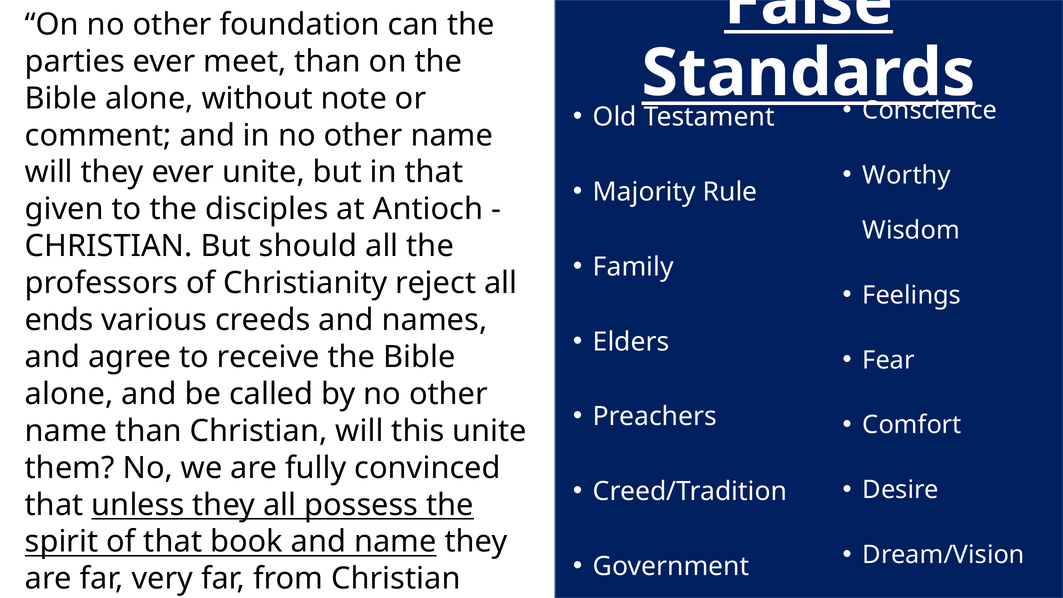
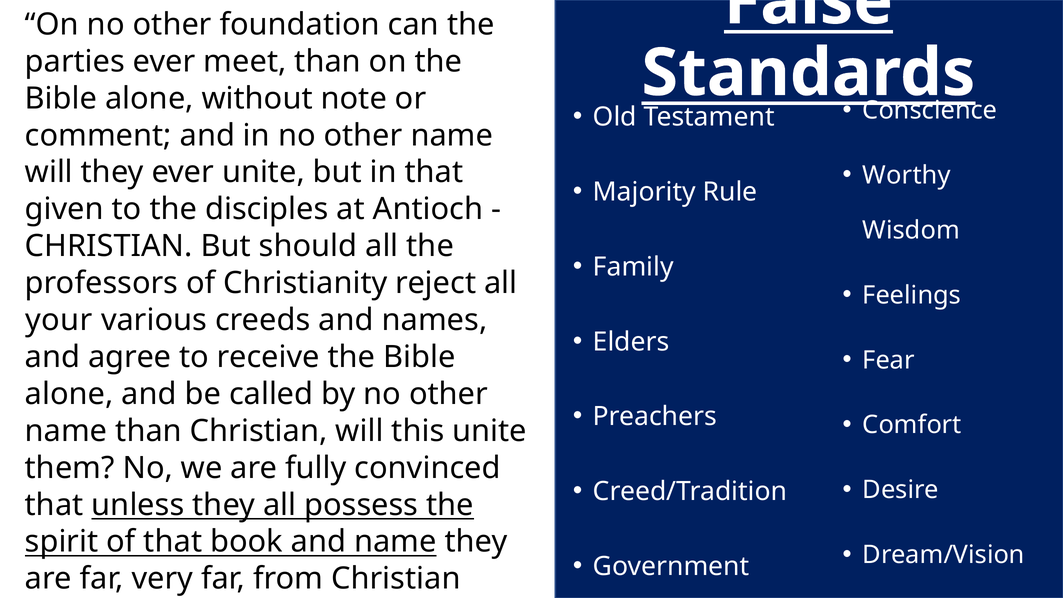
ends: ends -> your
